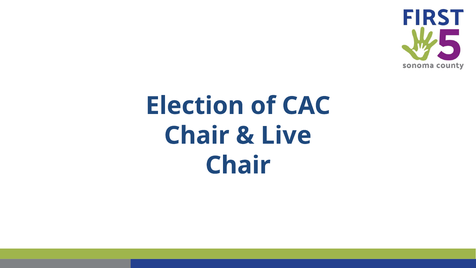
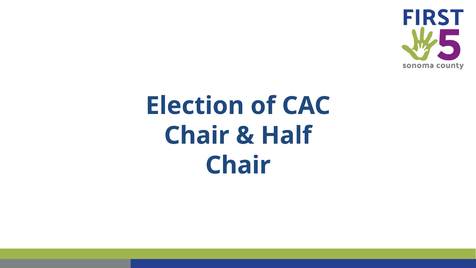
Live: Live -> Half
